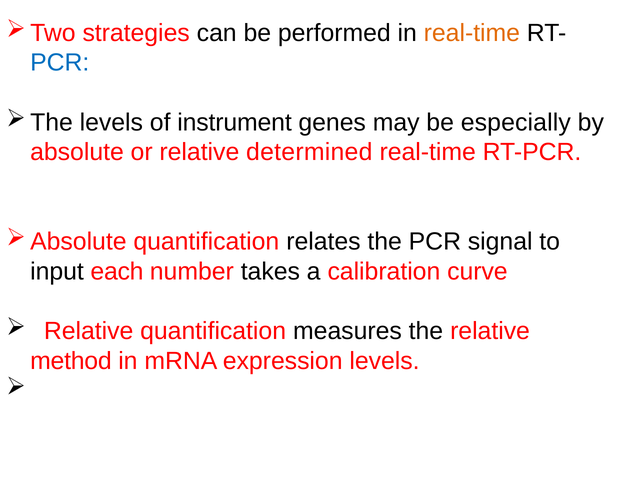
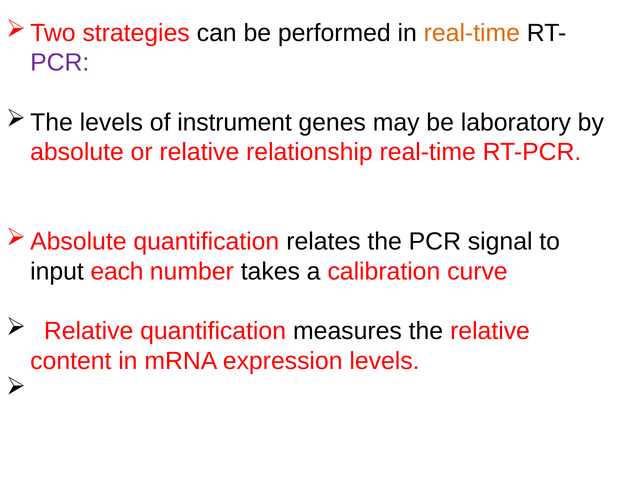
PCR at (60, 63) colour: blue -> purple
especially: especially -> laboratory
determined: determined -> relationship
method: method -> content
